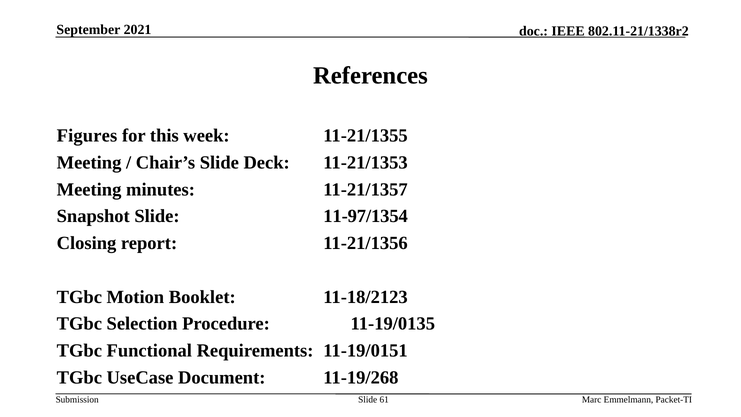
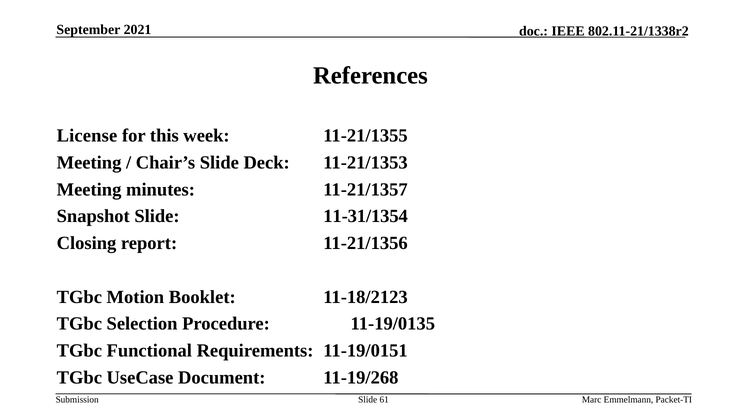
Figures: Figures -> License
11-97/1354: 11-97/1354 -> 11-31/1354
